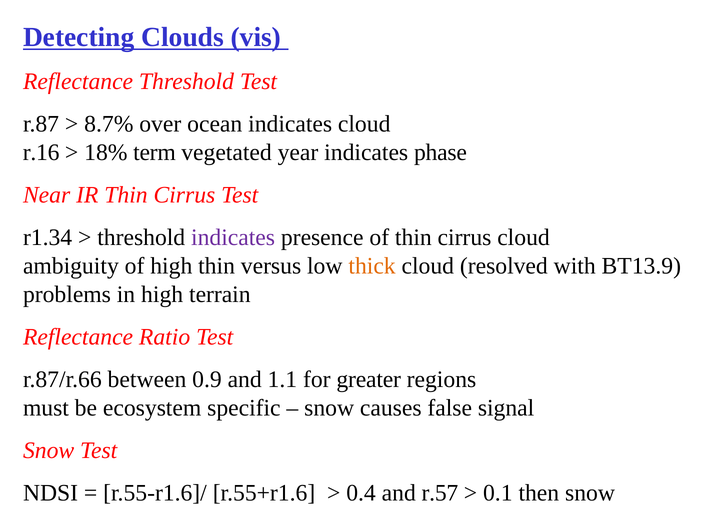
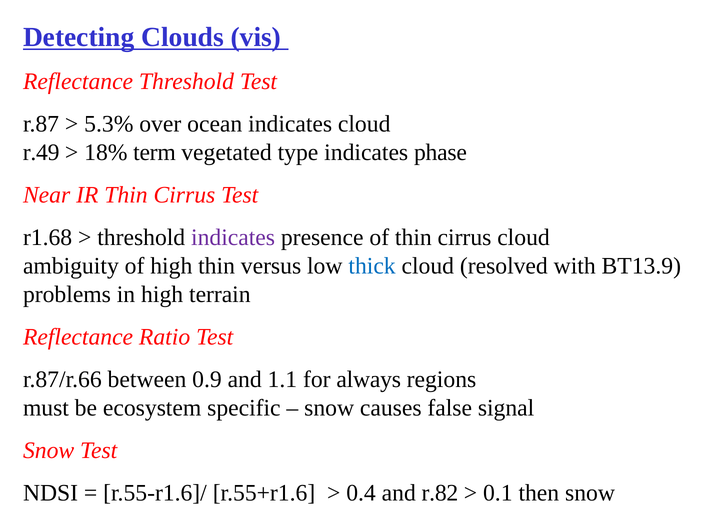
8.7%: 8.7% -> 5.3%
r.16: r.16 -> r.49
year: year -> type
r1.34: r1.34 -> r1.68
thick colour: orange -> blue
greater: greater -> always
r.57: r.57 -> r.82
